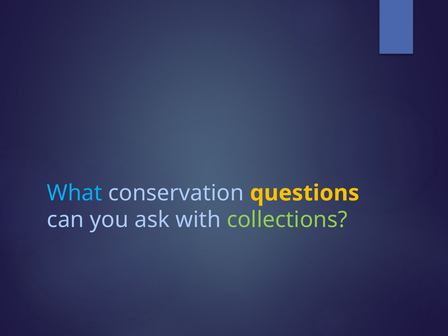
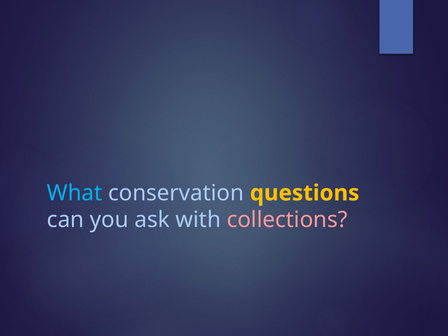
collections colour: light green -> pink
